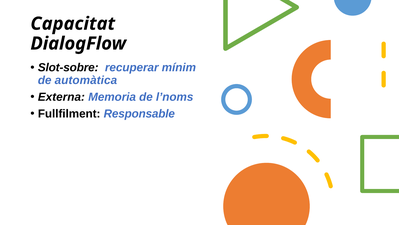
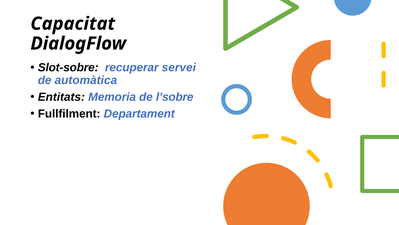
mínim: mínim -> servei
Externa: Externa -> Entitats
l’noms: l’noms -> l’sobre
Responsable: Responsable -> Departament
